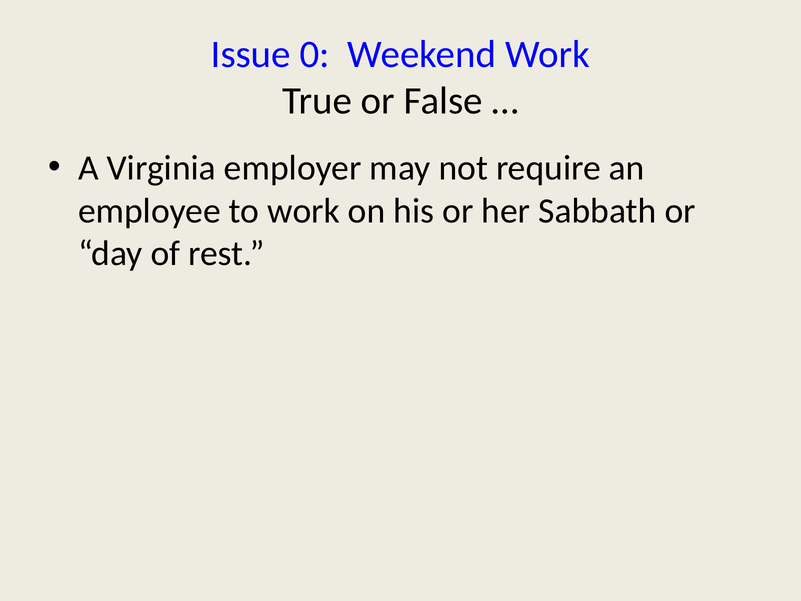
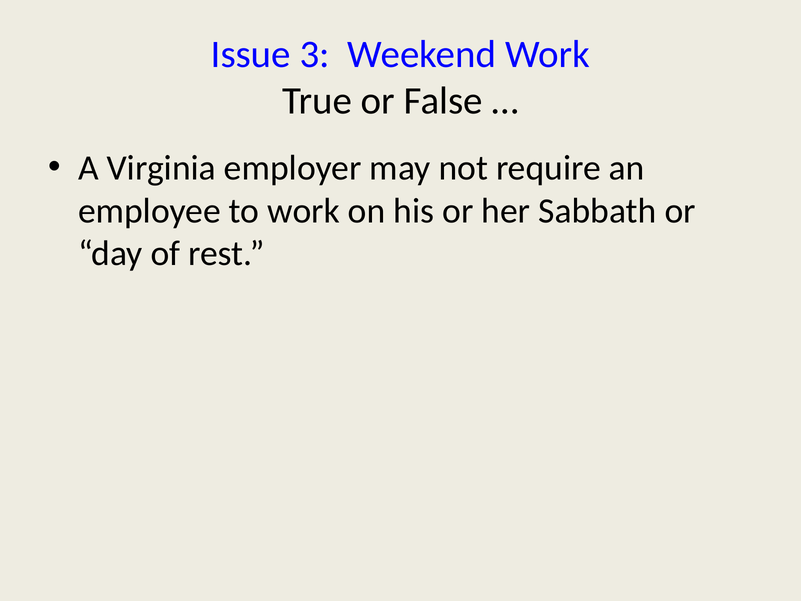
0: 0 -> 3
